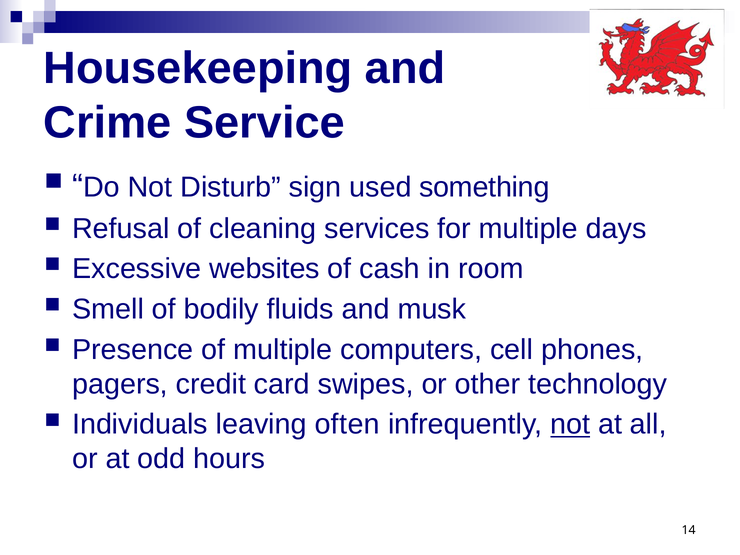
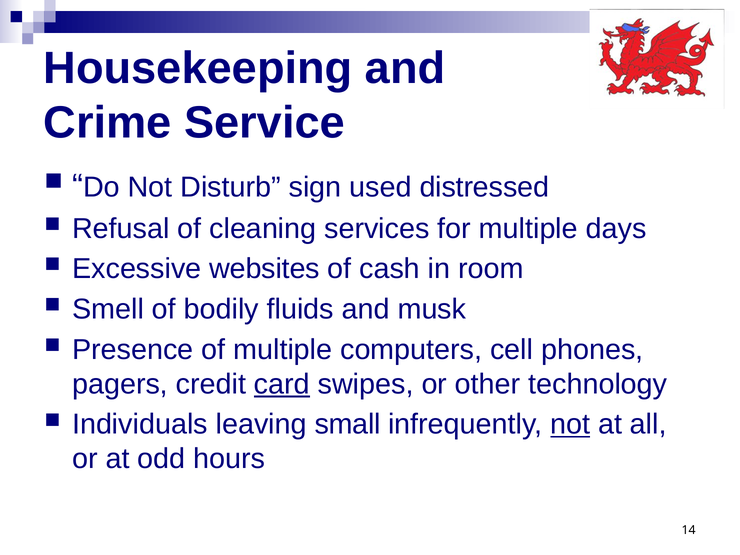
something: something -> distressed
card underline: none -> present
often: often -> small
